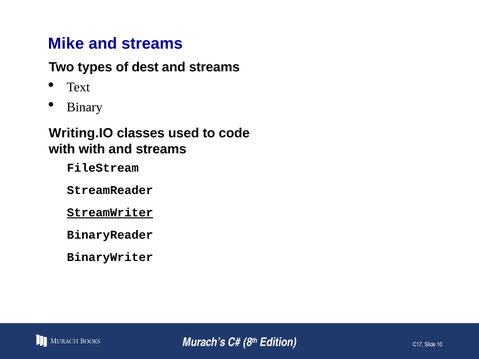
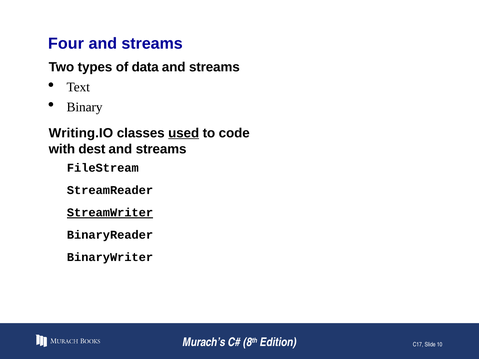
Mike: Mike -> Four
dest: dest -> data
used underline: none -> present
with with: with -> dest
